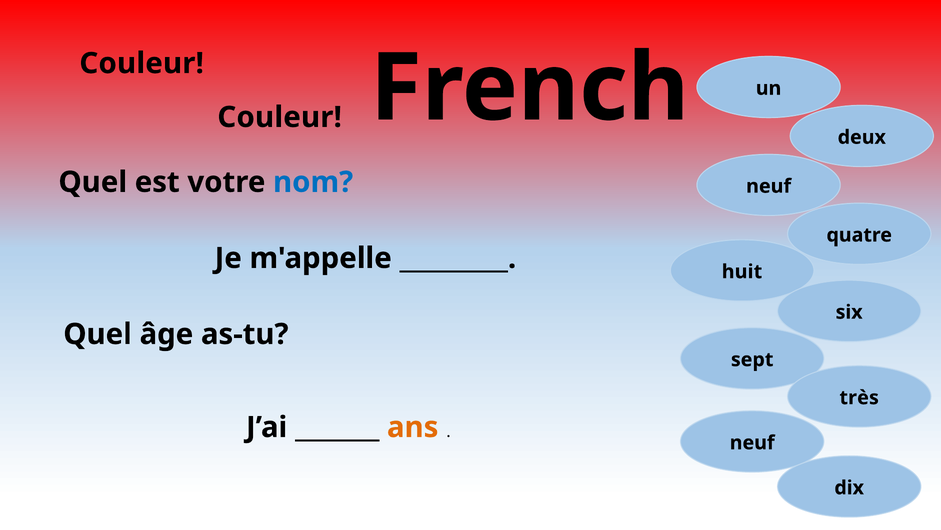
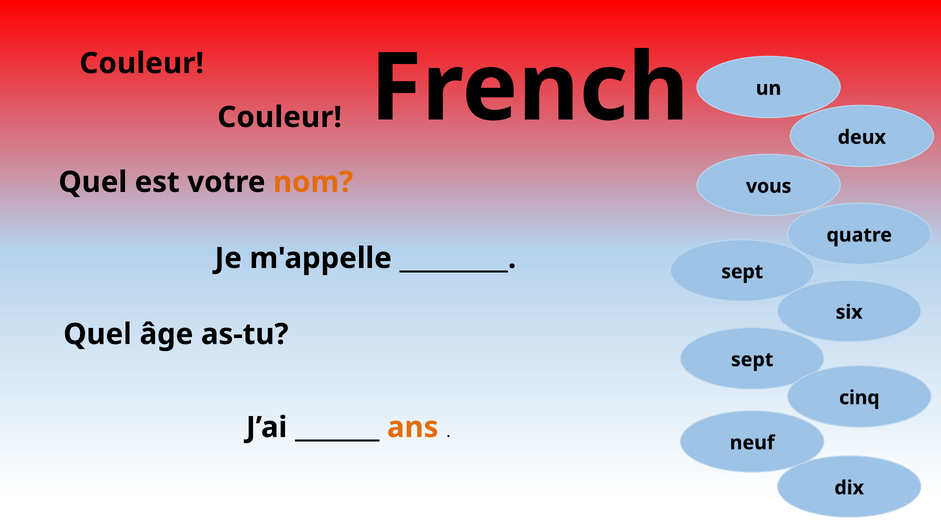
nom colour: blue -> orange
neuf at (769, 186): neuf -> vous
huit at (742, 271): huit -> sept
très: très -> cinq
